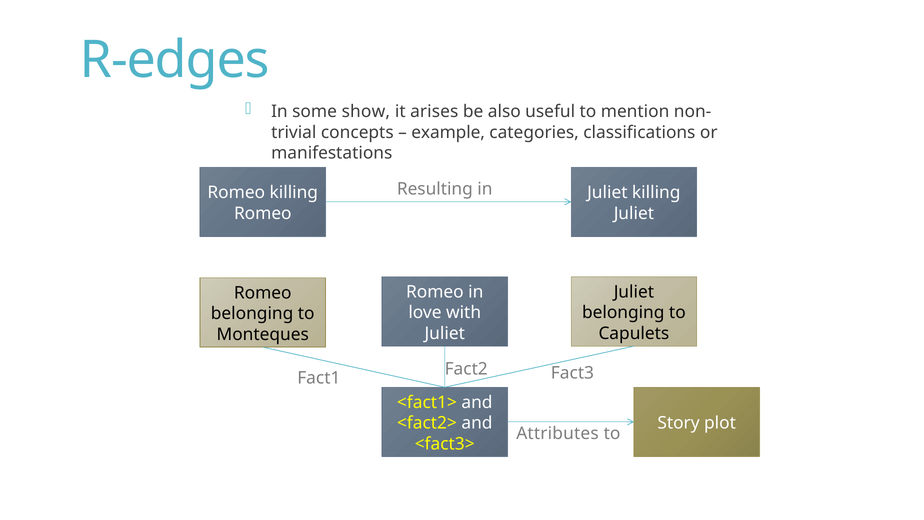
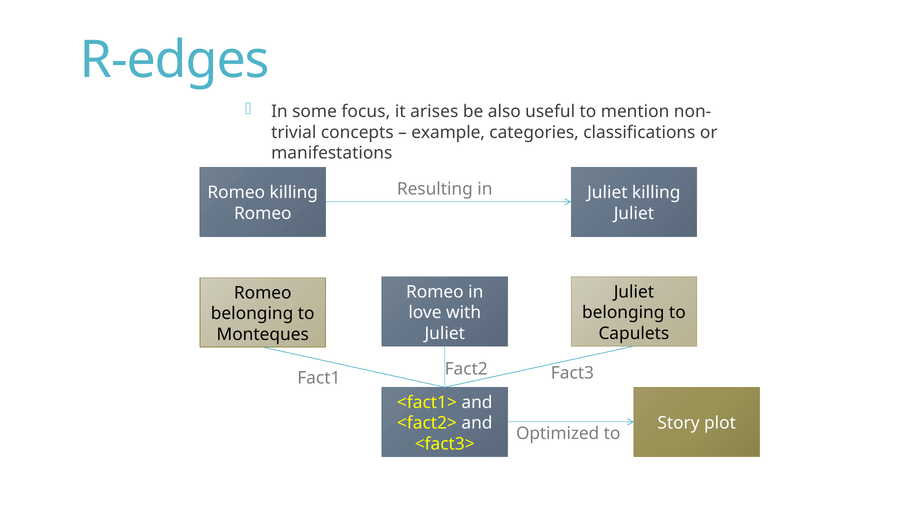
show: show -> focus
Attributes: Attributes -> Optimized
